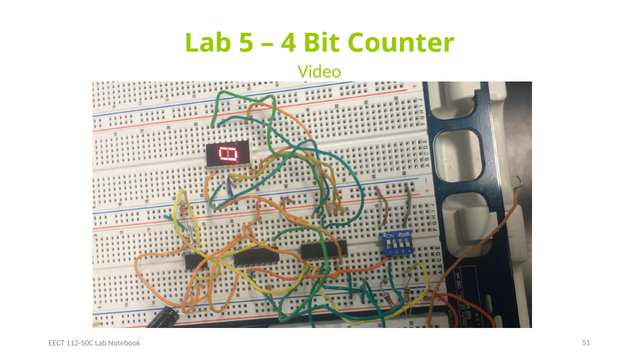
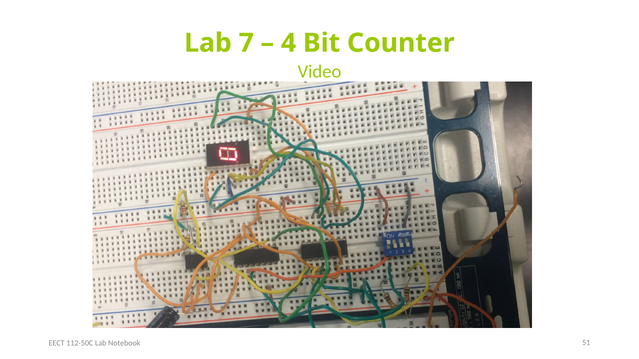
5: 5 -> 7
